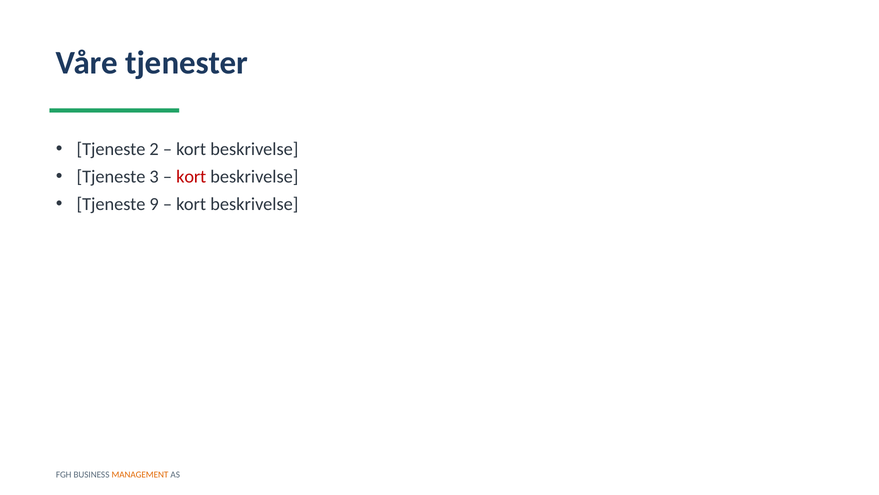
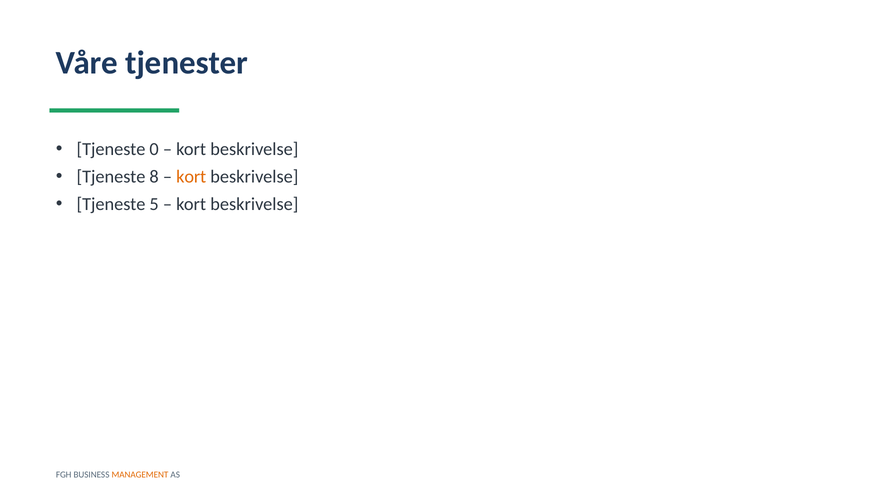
2: 2 -> 0
3: 3 -> 8
kort at (191, 176) colour: red -> orange
9: 9 -> 5
